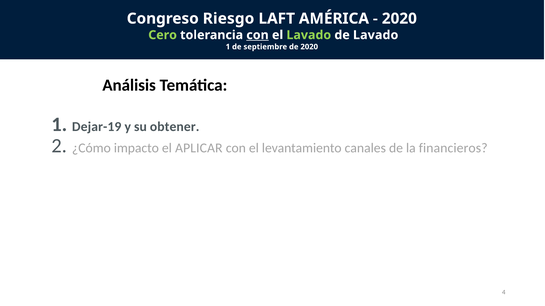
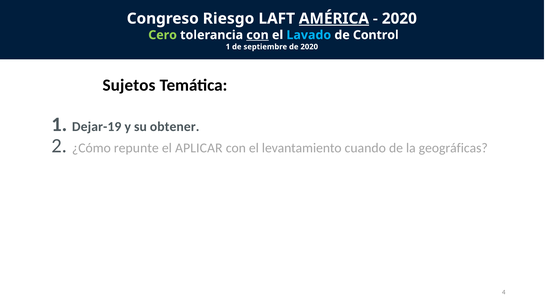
AMÉRICA underline: none -> present
Lavado at (309, 35) colour: light green -> light blue
de Lavado: Lavado -> Control
Análisis: Análisis -> Sujetos
impacto: impacto -> repunte
canales: canales -> cuando
financieros: financieros -> geográficas
